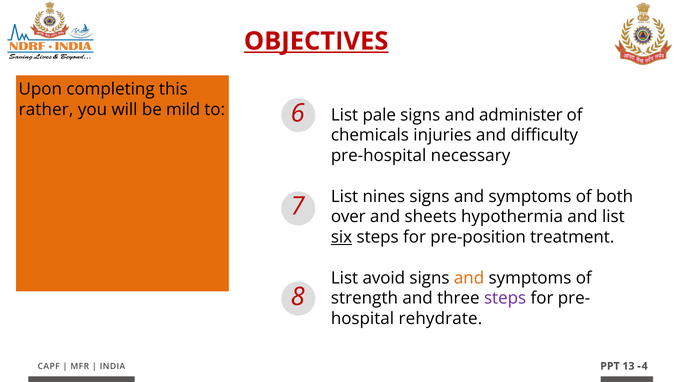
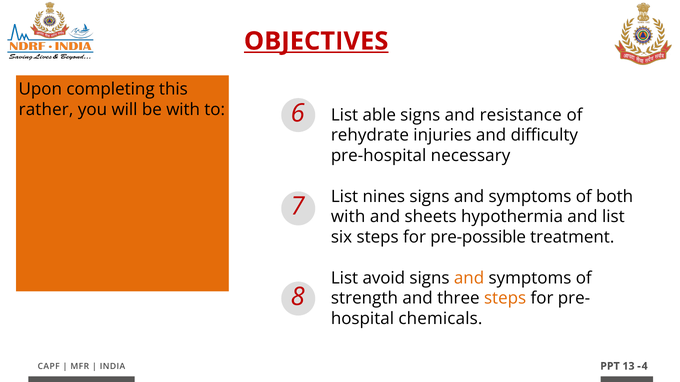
be mild: mild -> with
pale: pale -> able
administer: administer -> resistance
chemicals: chemicals -> rehydrate
over at (348, 217): over -> with
six underline: present -> none
pre-position: pre-position -> pre-possible
steps at (505, 299) colour: purple -> orange
rehydrate: rehydrate -> chemicals
